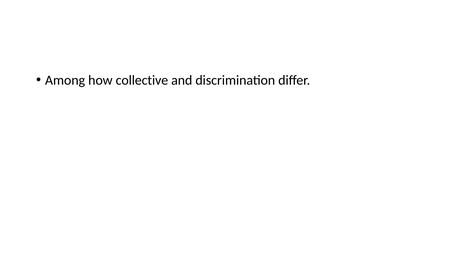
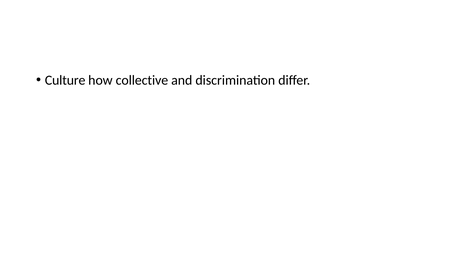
Among: Among -> Culture
